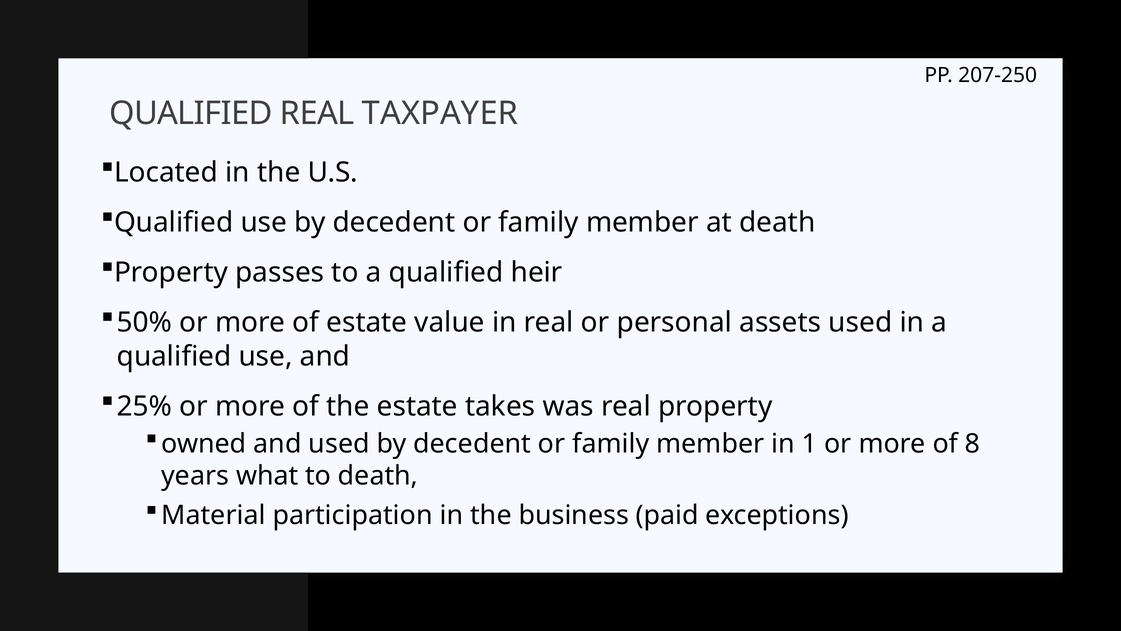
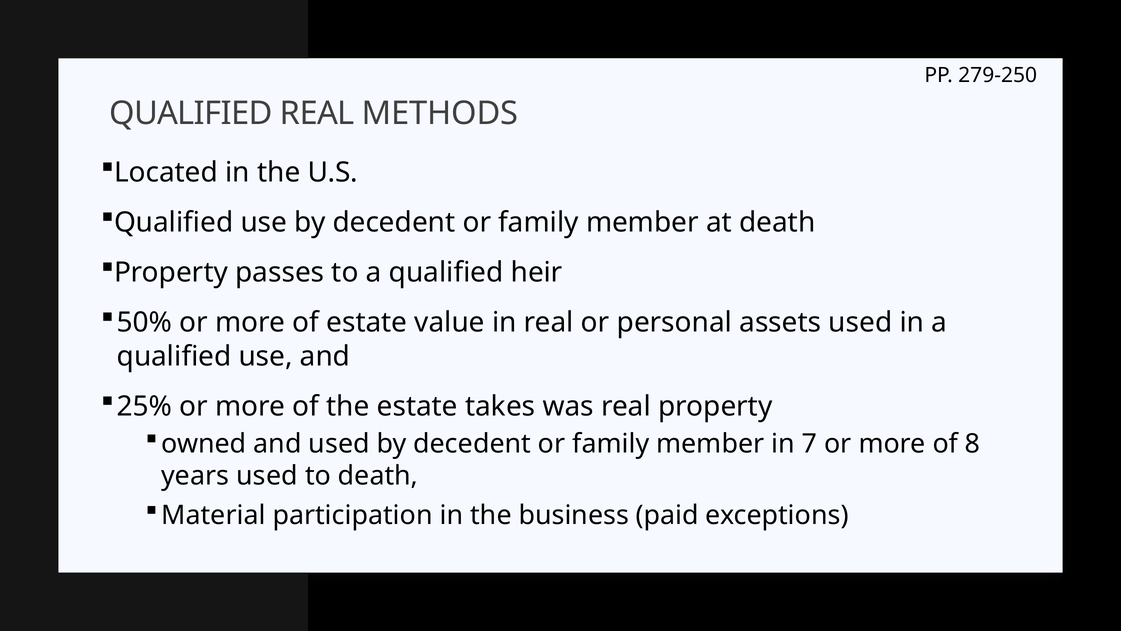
207-250: 207-250 -> 279-250
TAXPAYER: TAXPAYER -> METHODS
1: 1 -> 7
years what: what -> used
